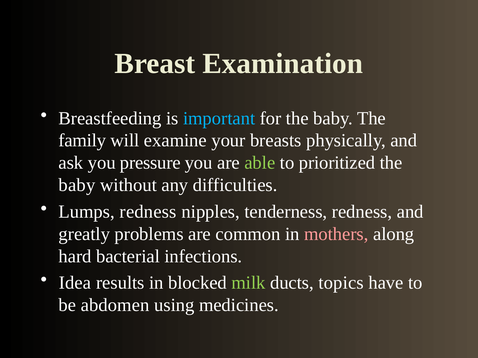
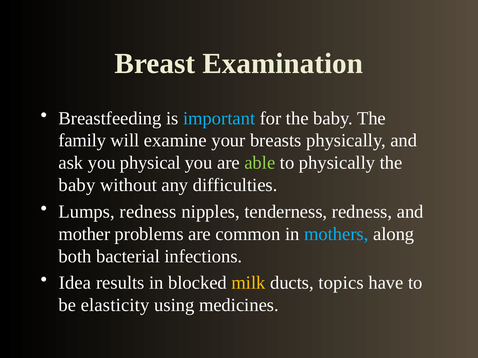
pressure: pressure -> physical
to prioritized: prioritized -> physically
greatly: greatly -> mother
mothers colour: pink -> light blue
hard: hard -> both
milk colour: light green -> yellow
abdomen: abdomen -> elasticity
